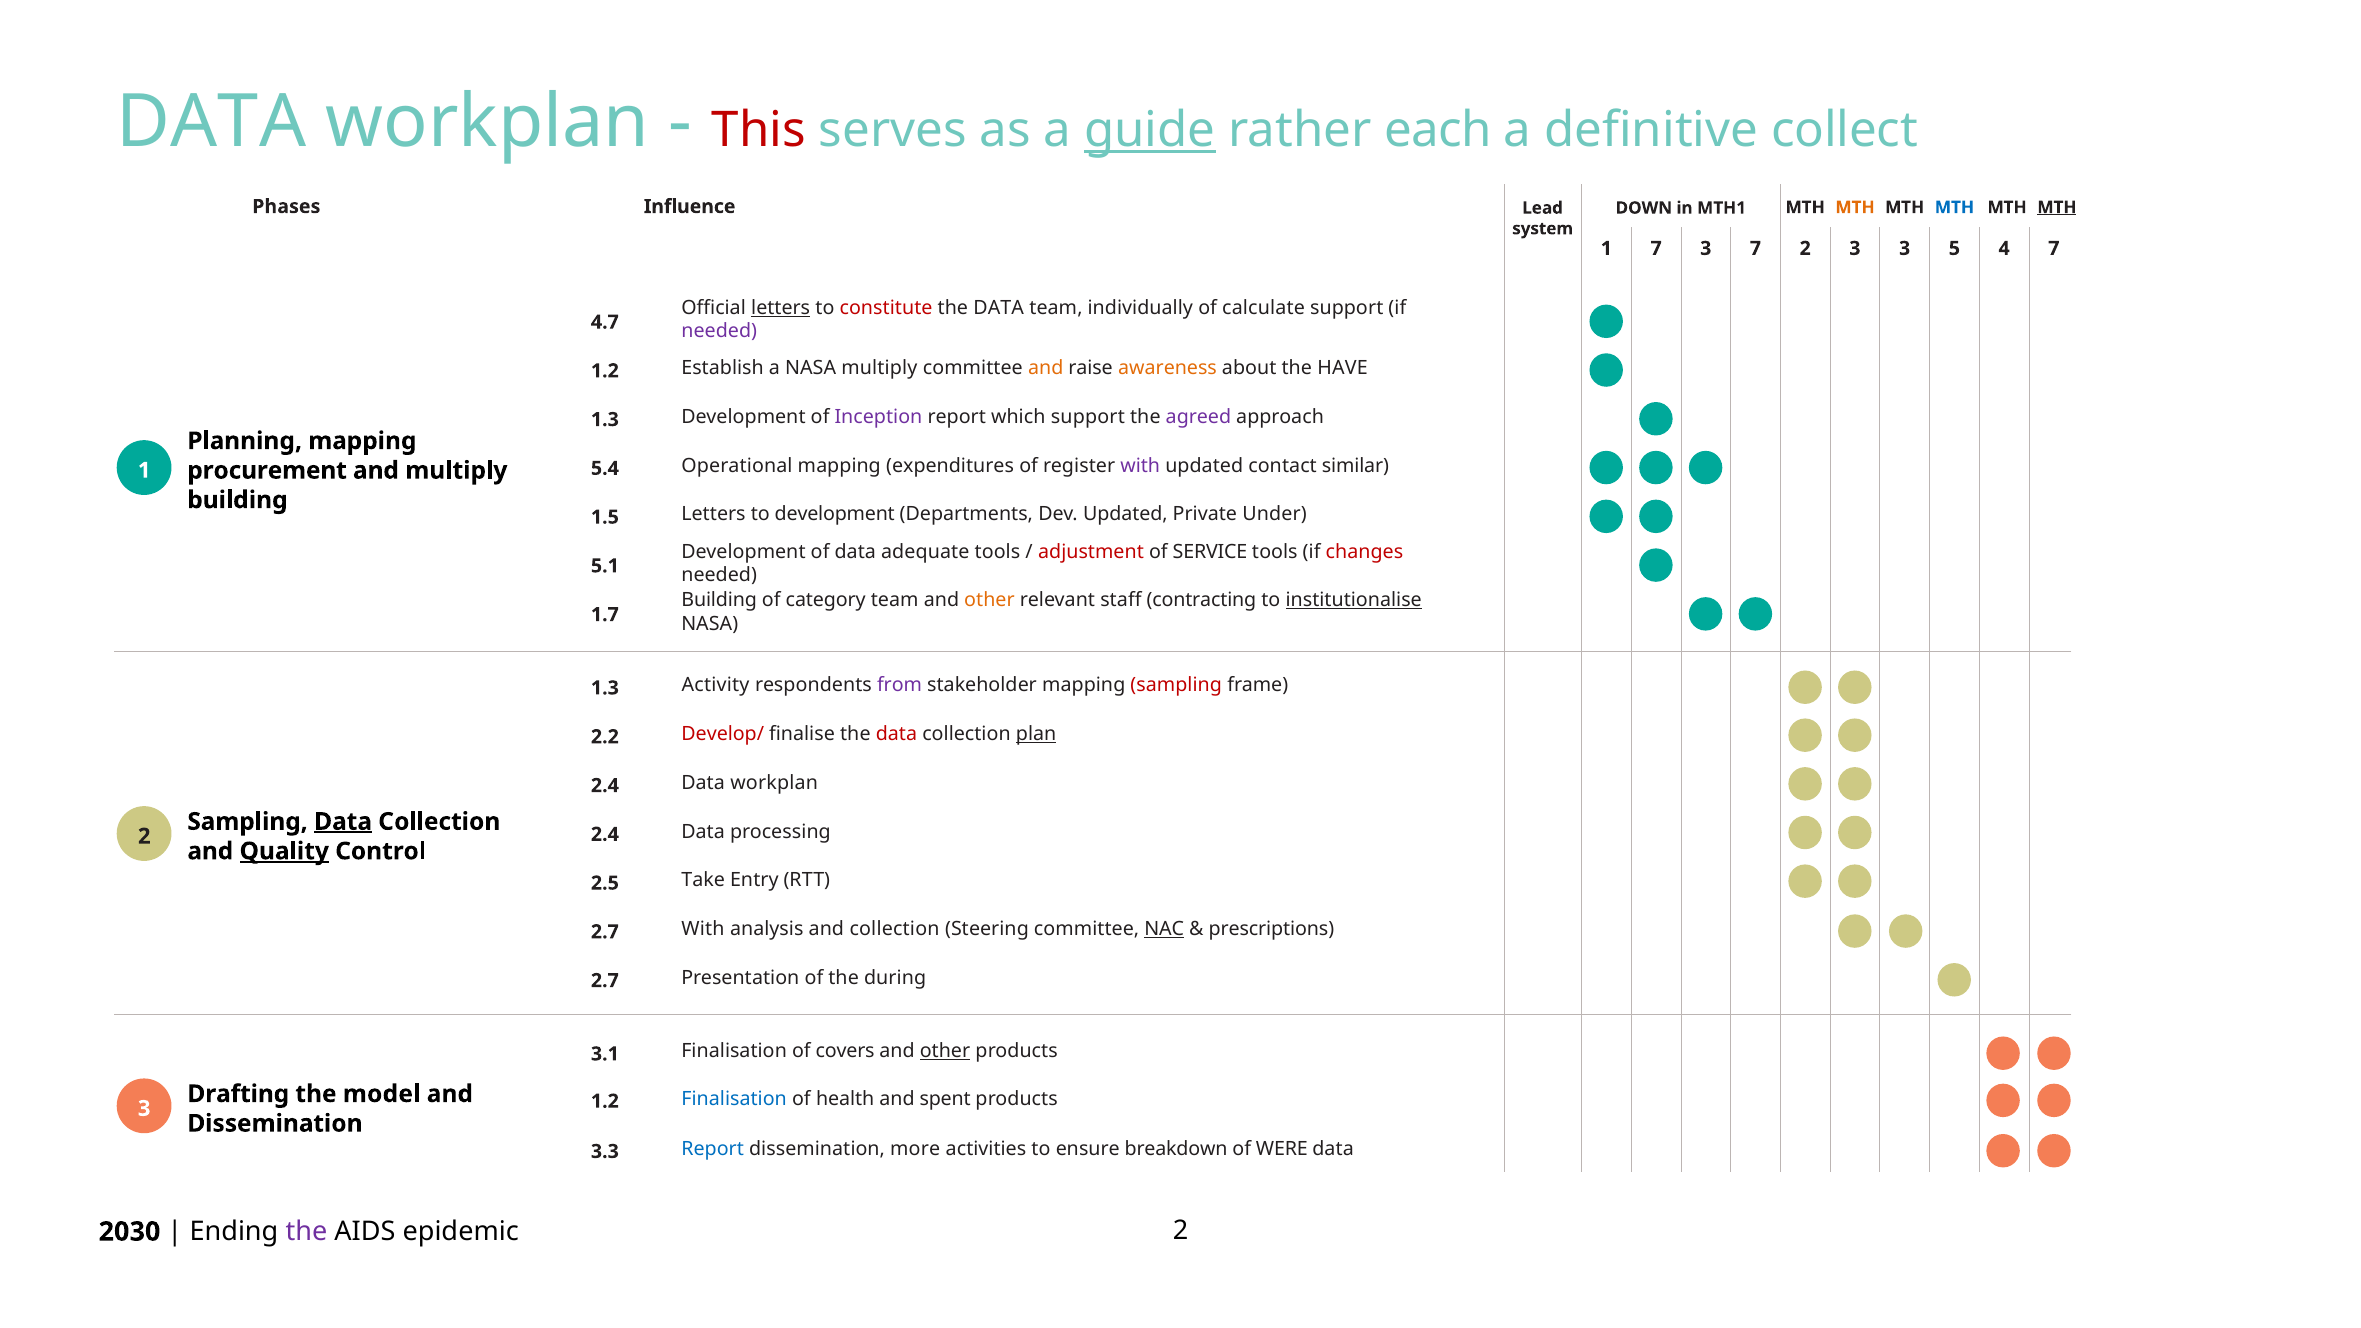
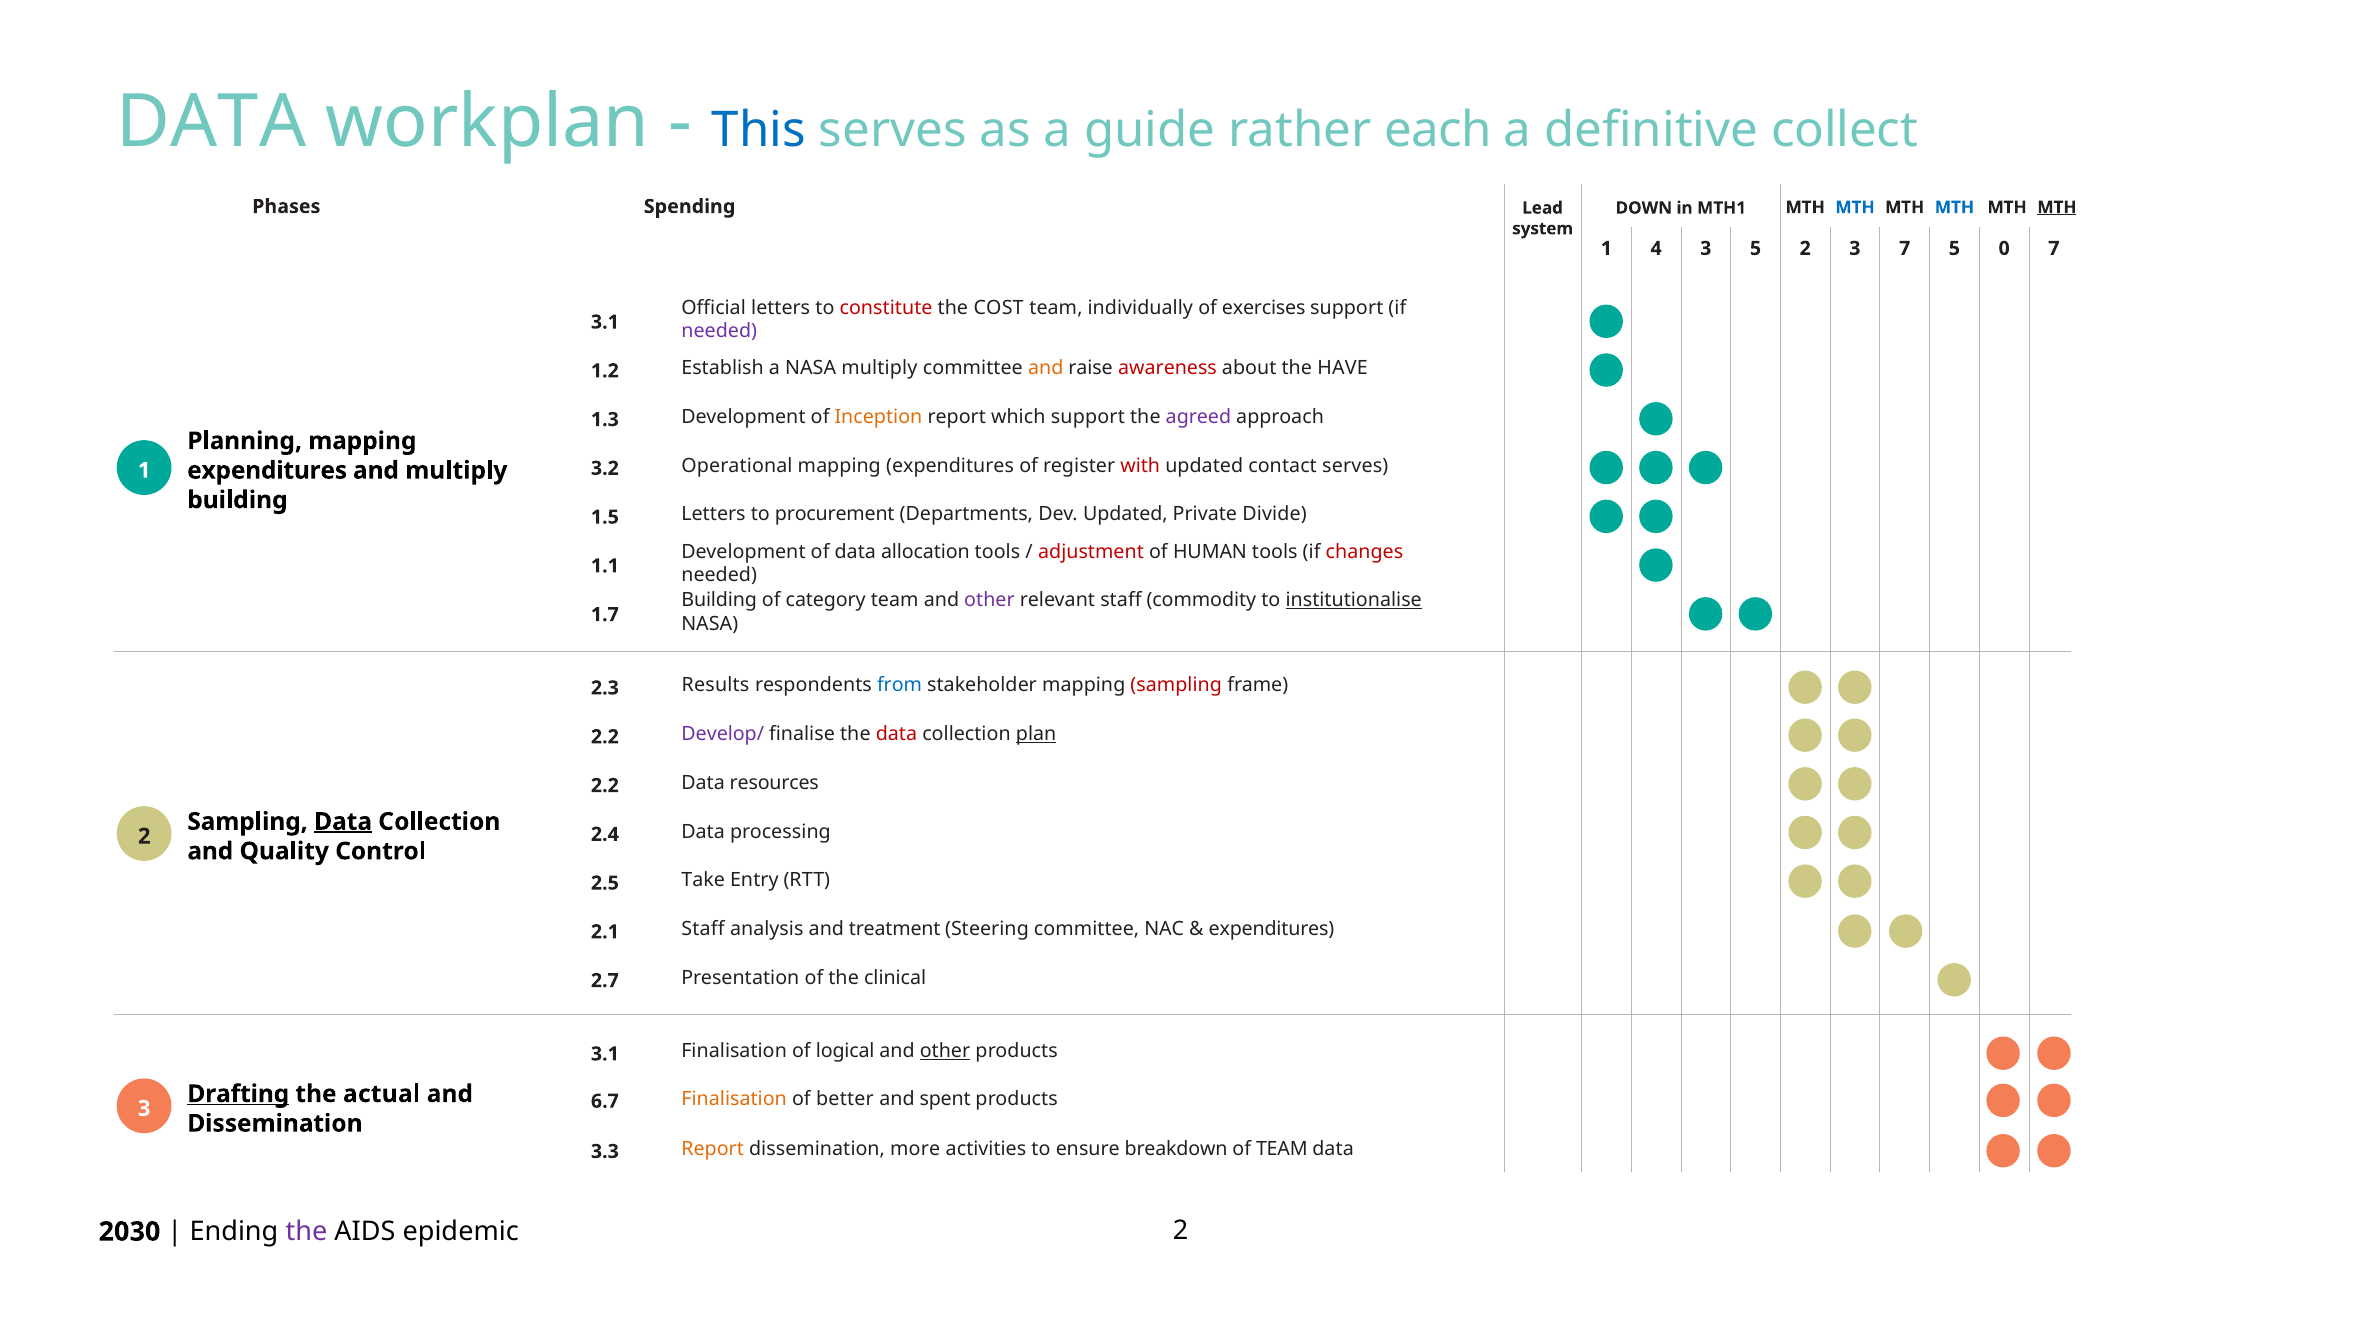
This colour: red -> blue
guide underline: present -> none
Influence: Influence -> Spending
MTH at (1855, 207) colour: orange -> blue
1 7: 7 -> 4
3 7: 7 -> 5
3 3: 3 -> 7
4: 4 -> 0
letters at (781, 308) underline: present -> none
DATA at (999, 308): DATA -> COST
calculate: calculate -> exercises
4.7 at (605, 322): 4.7 -> 3.1
awareness colour: orange -> red
Inception colour: purple -> orange
with at (1140, 466) colour: purple -> red
contact similar: similar -> serves
5.4: 5.4 -> 3.2
procurement at (267, 471): procurement -> expenditures
to development: development -> procurement
Under: Under -> Divide
adequate: adequate -> allocation
SERVICE: SERVICE -> HUMAN
5.1: 5.1 -> 1.1
other at (989, 600) colour: orange -> purple
contracting: contracting -> commodity
Activity: Activity -> Results
from colour: purple -> blue
1.3 at (605, 688): 1.3 -> 2.3
Develop/ colour: red -> purple
workplan at (774, 783): workplan -> resources
2.4 at (605, 786): 2.4 -> 2.2
Quality underline: present -> none
With at (703, 929): With -> Staff
and collection: collection -> treatment
NAC underline: present -> none
prescriptions at (1271, 929): prescriptions -> expenditures
2.7 at (605, 932): 2.7 -> 2.1
during: during -> clinical
covers: covers -> logical
Drafting underline: none -> present
model: model -> actual
Finalisation at (734, 1099) colour: blue -> orange
health: health -> better
1.2 at (605, 1101): 1.2 -> 6.7
Report at (713, 1149) colour: blue -> orange
of WERE: WERE -> TEAM
